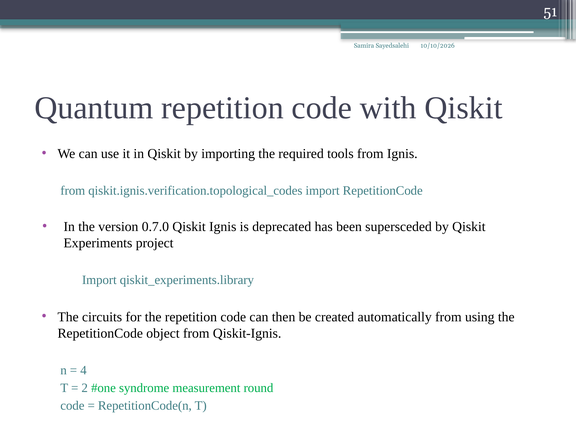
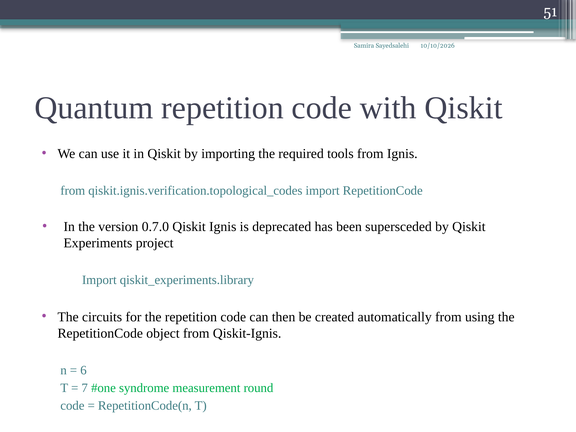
4: 4 -> 6
2: 2 -> 7
